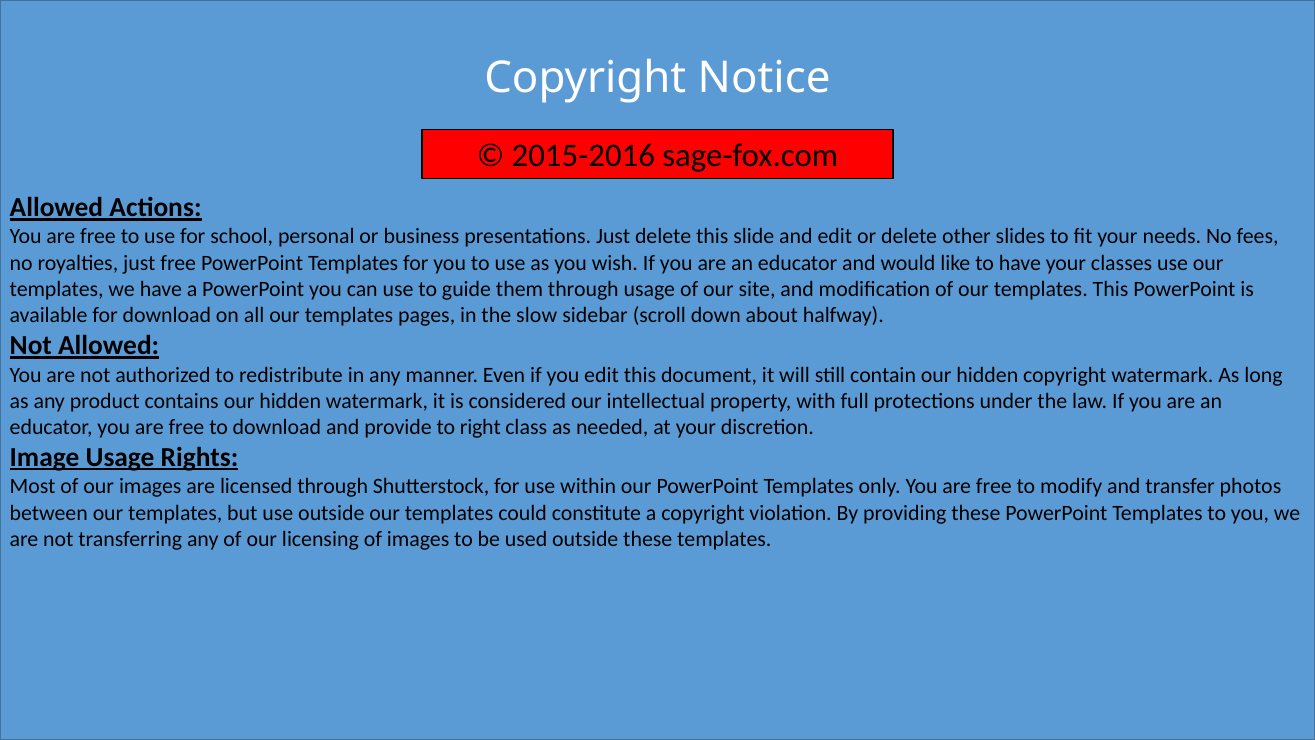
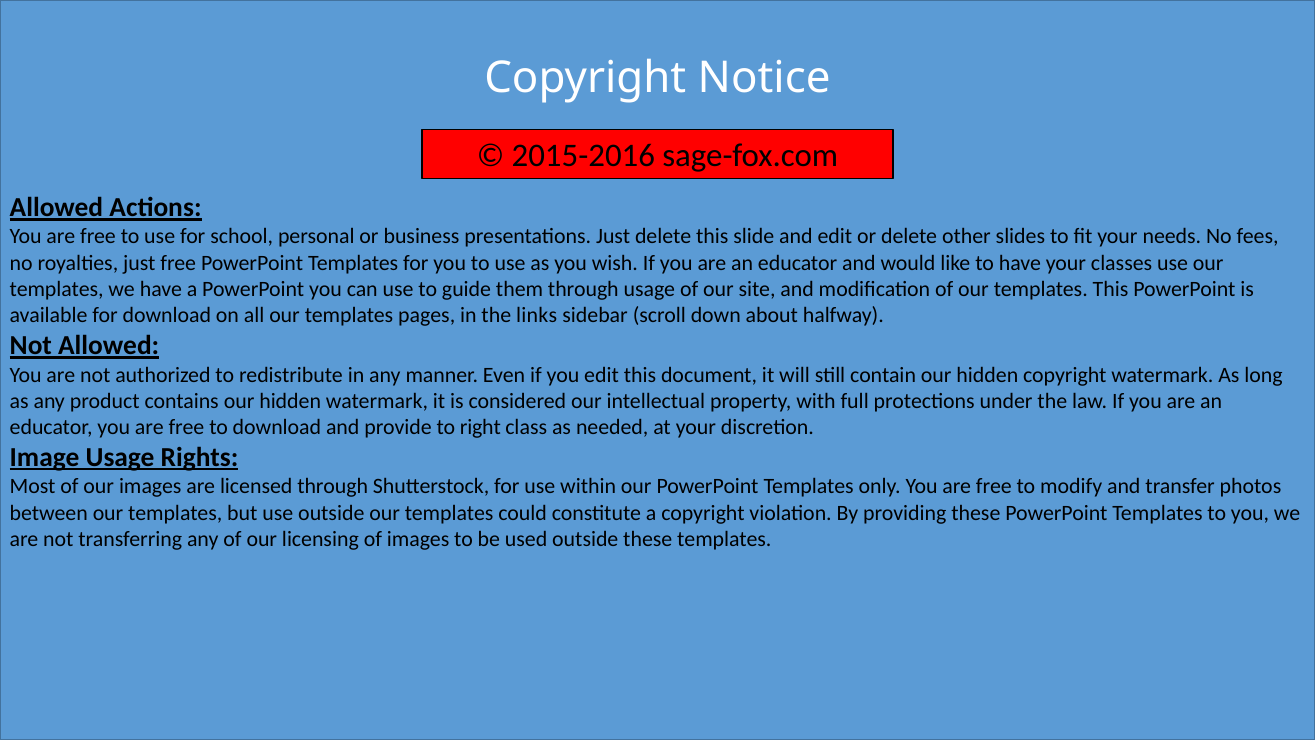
slow: slow -> links
